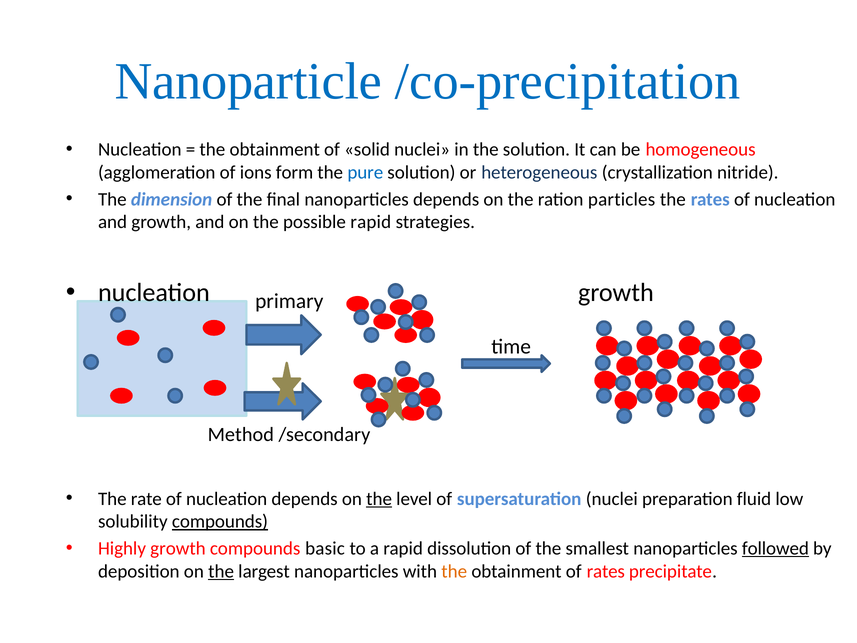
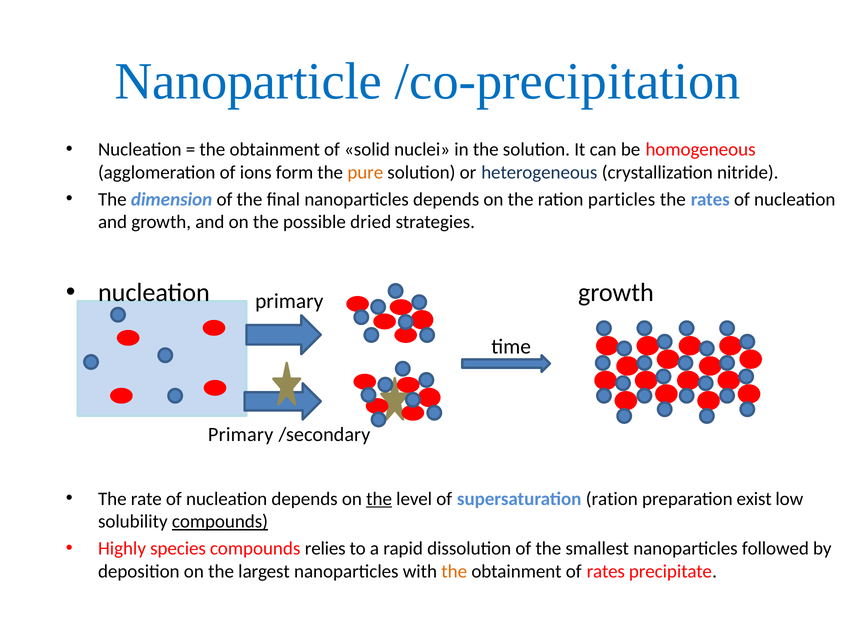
pure colour: blue -> orange
possible rapid: rapid -> dried
Method at (241, 434): Method -> Primary
supersaturation nuclei: nuclei -> ration
fluid: fluid -> exist
Highly growth: growth -> species
basic: basic -> relies
followed underline: present -> none
the at (221, 571) underline: present -> none
